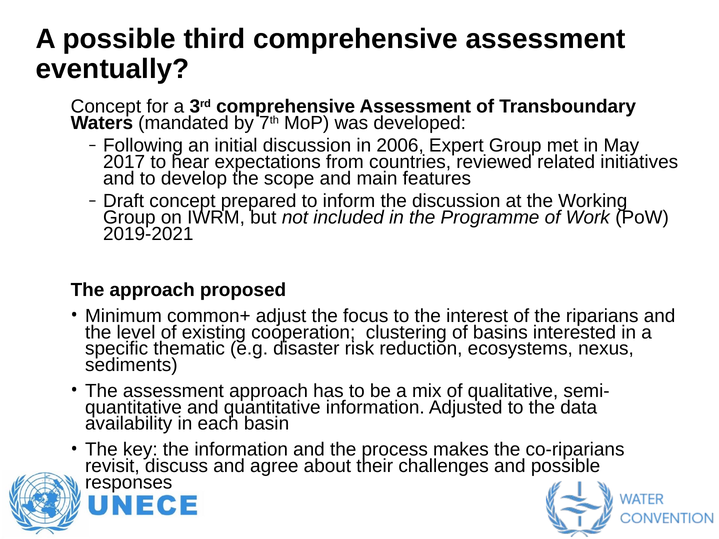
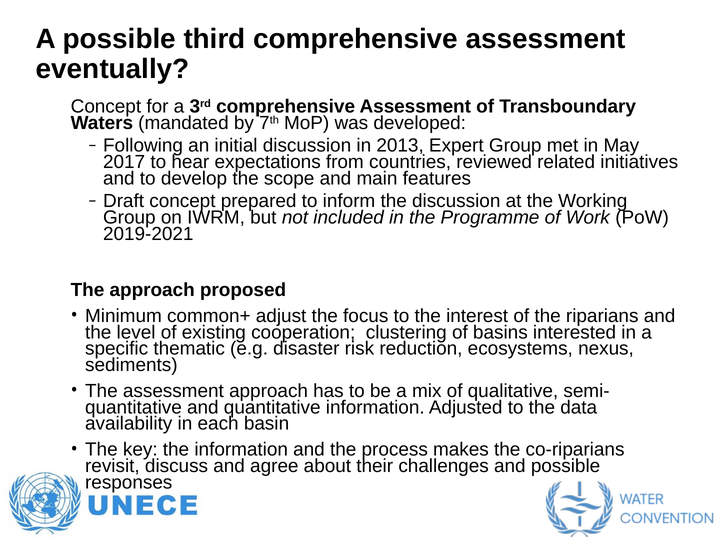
2006: 2006 -> 2013
